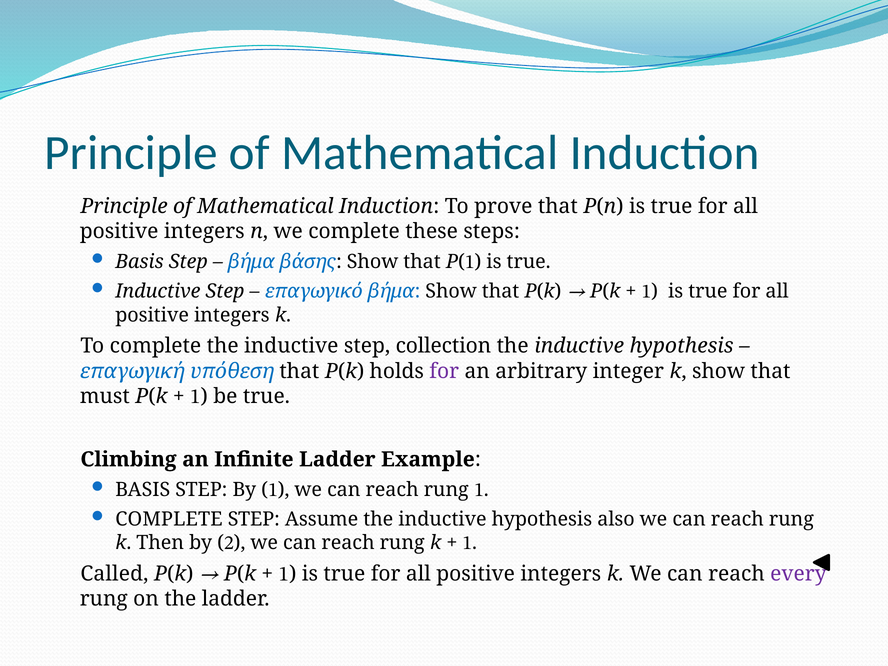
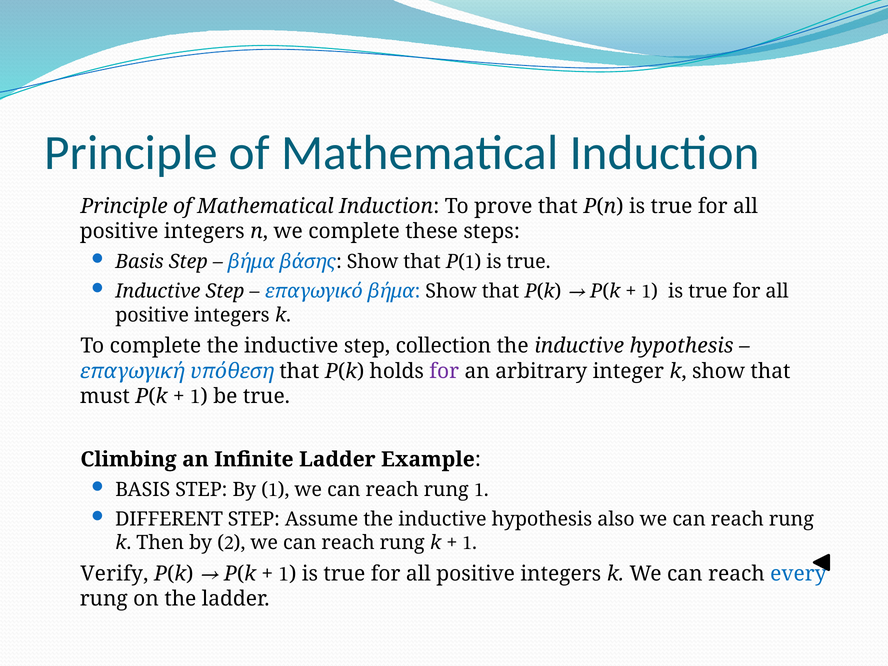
COMPLETE at (169, 519): COMPLETE -> DIFFERENT
Called: Called -> Verify
every colour: purple -> blue
